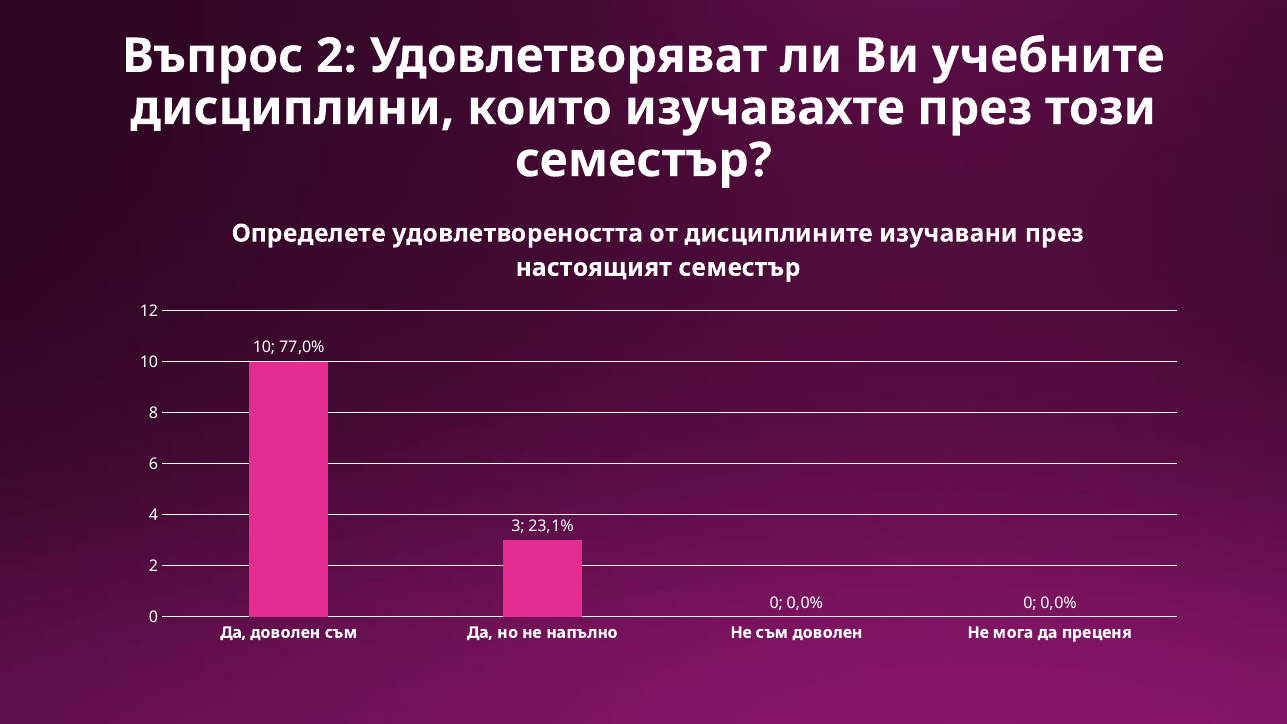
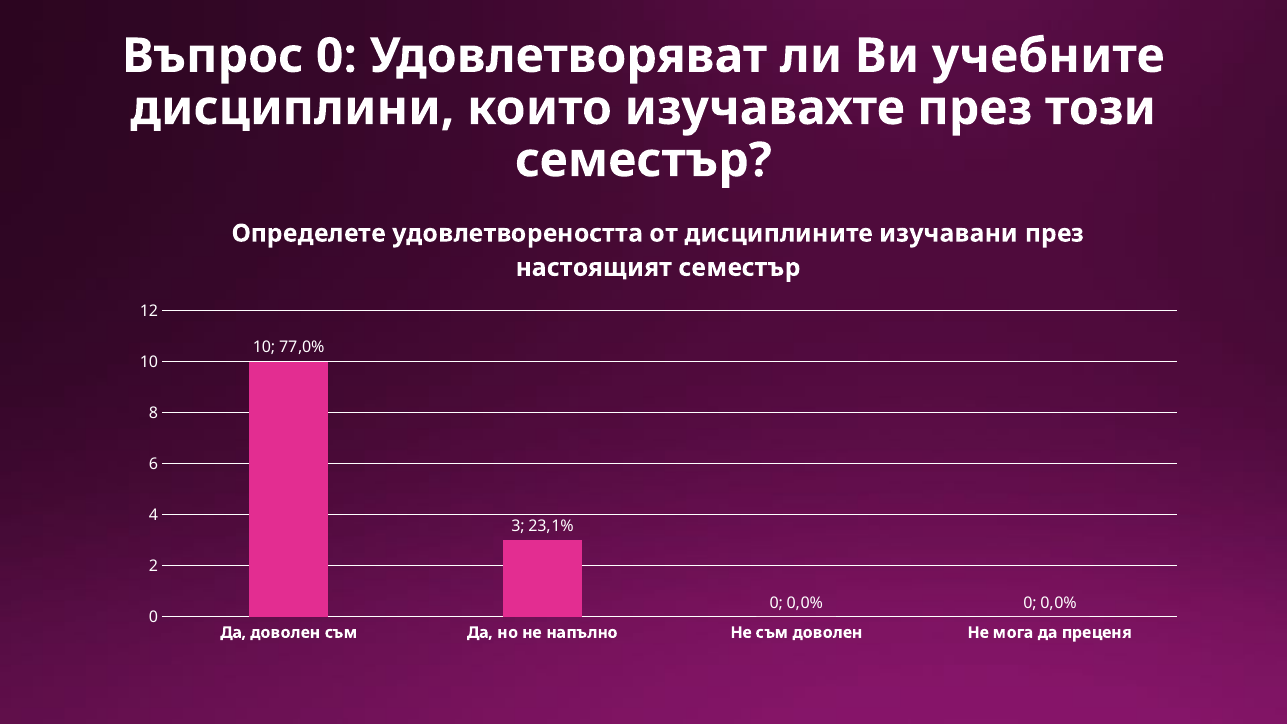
Въпрос 2: 2 -> 0
